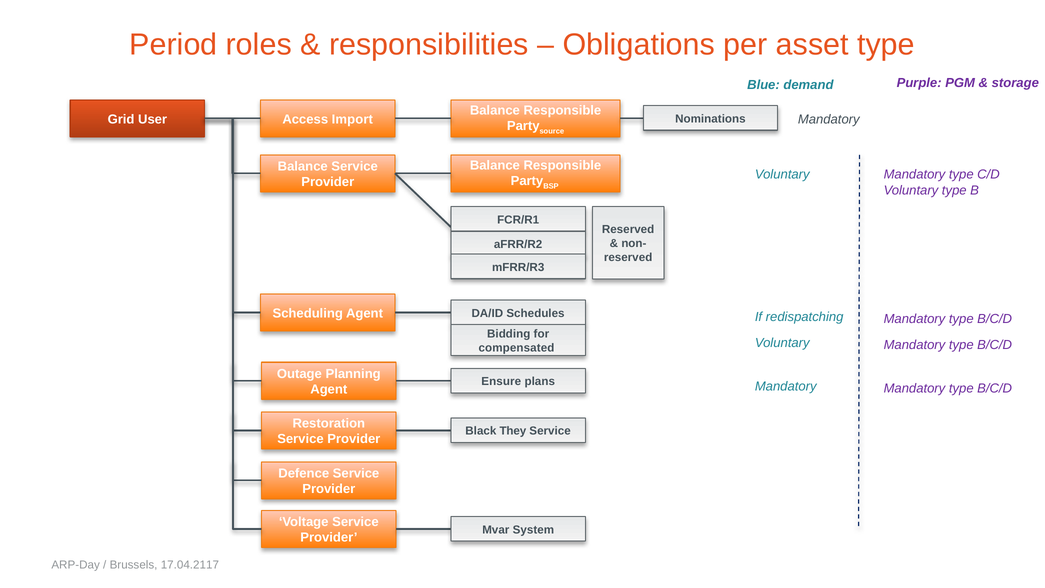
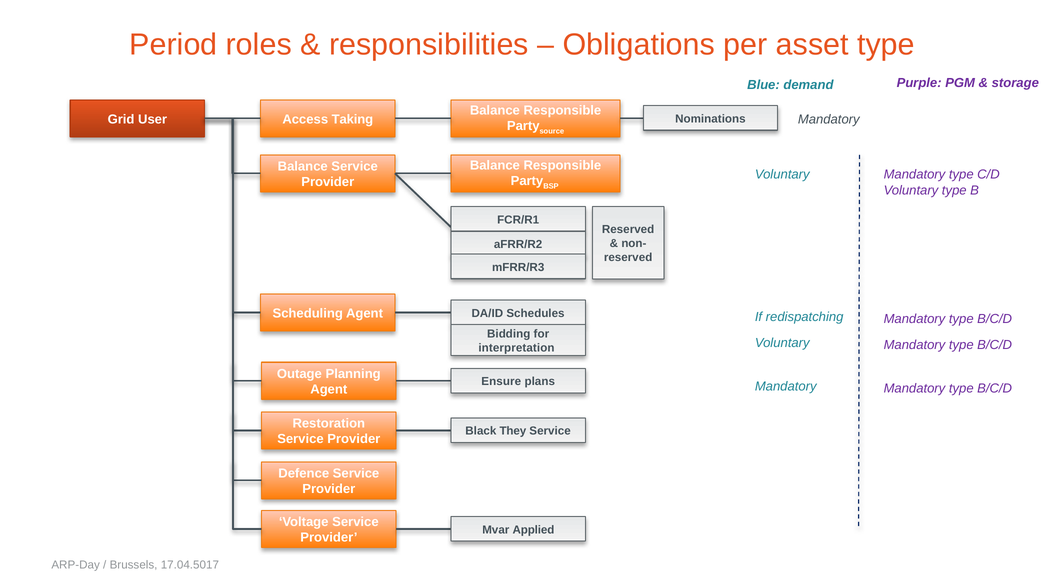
Import: Import -> Taking
compensated: compensated -> interpretation
System: System -> Applied
17.04.2117: 17.04.2117 -> 17.04.5017
